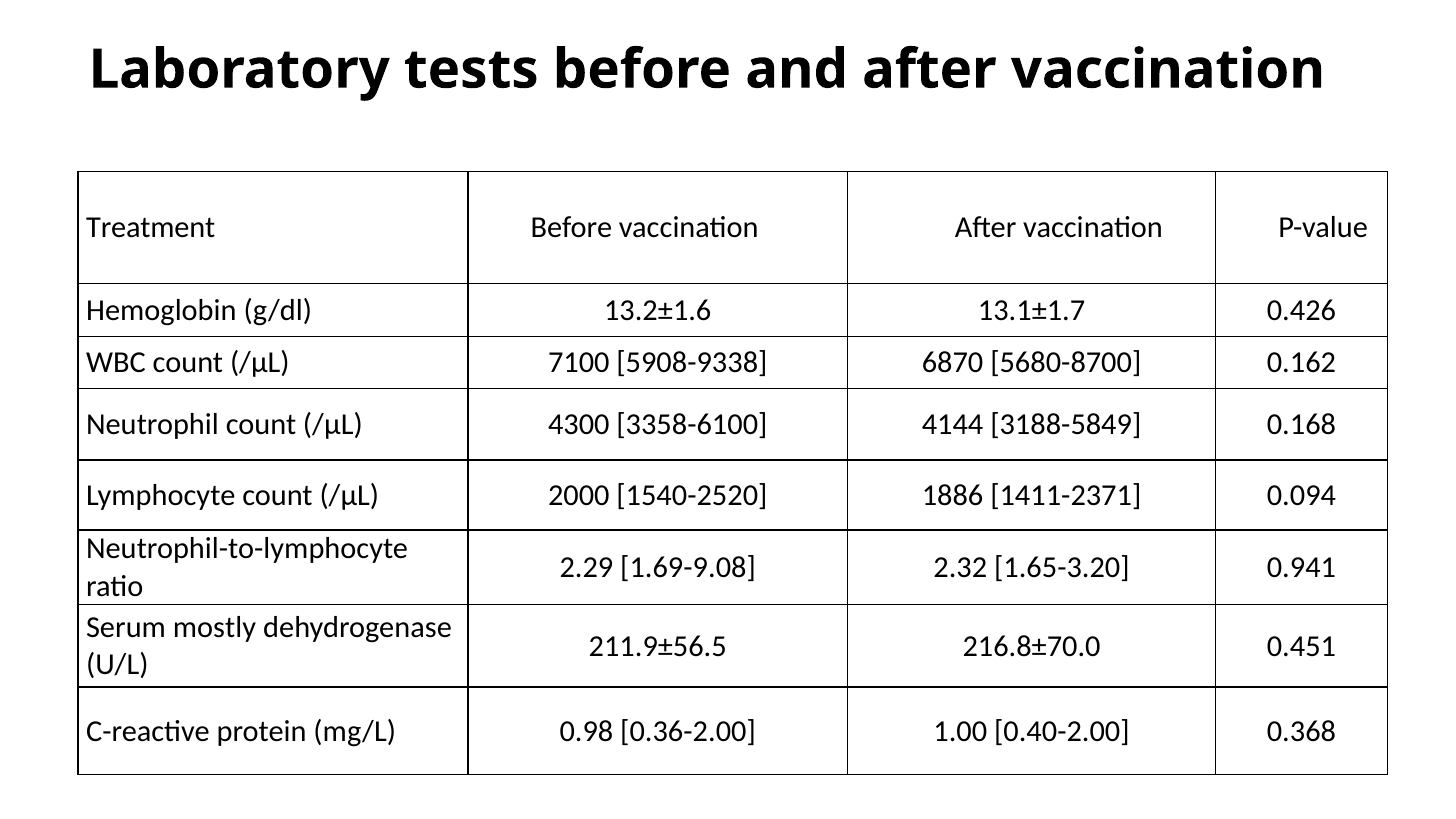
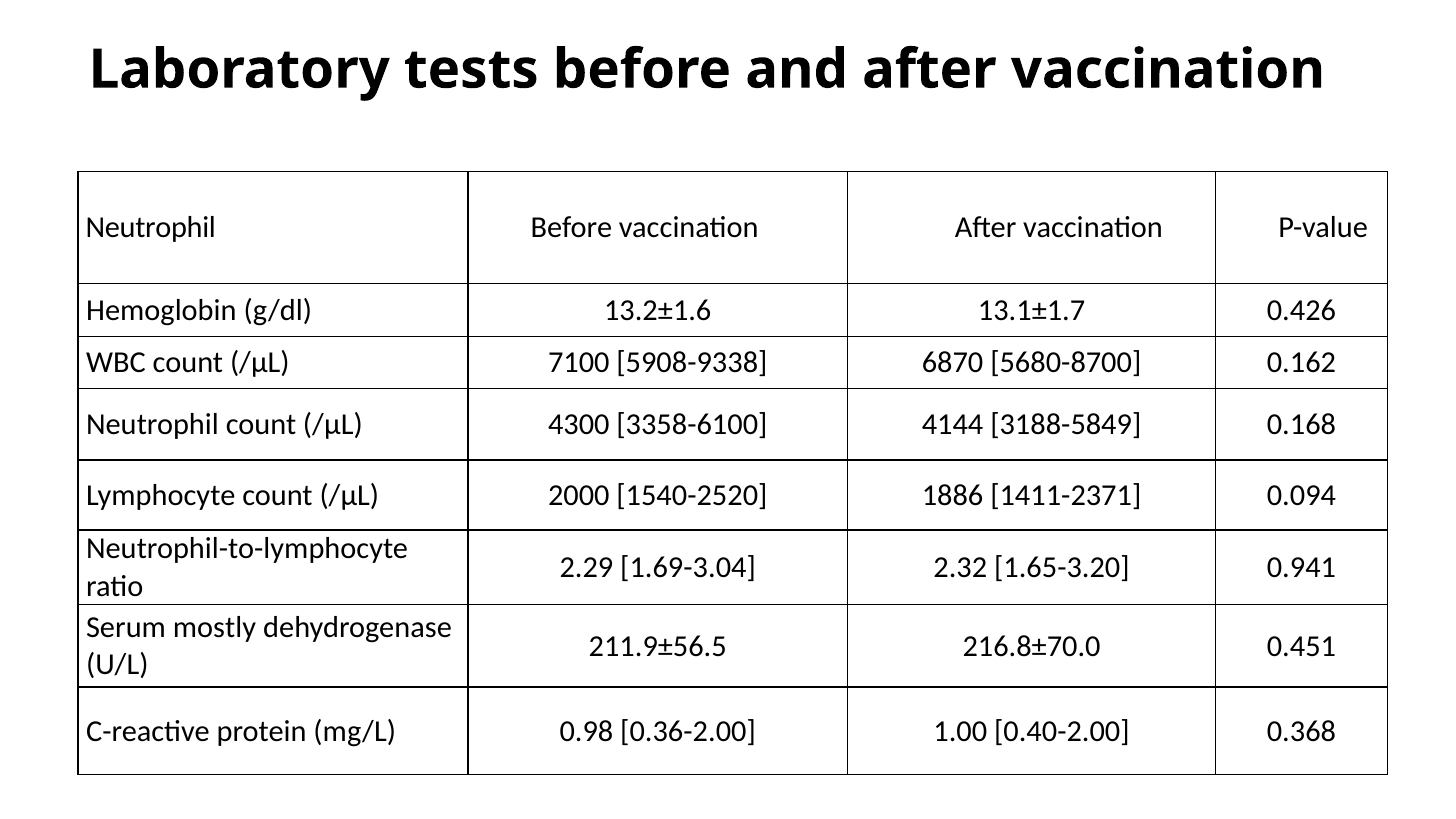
Treatment at (151, 228): Treatment -> Neutrophil
1.69-9.08: 1.69-9.08 -> 1.69-3.04
